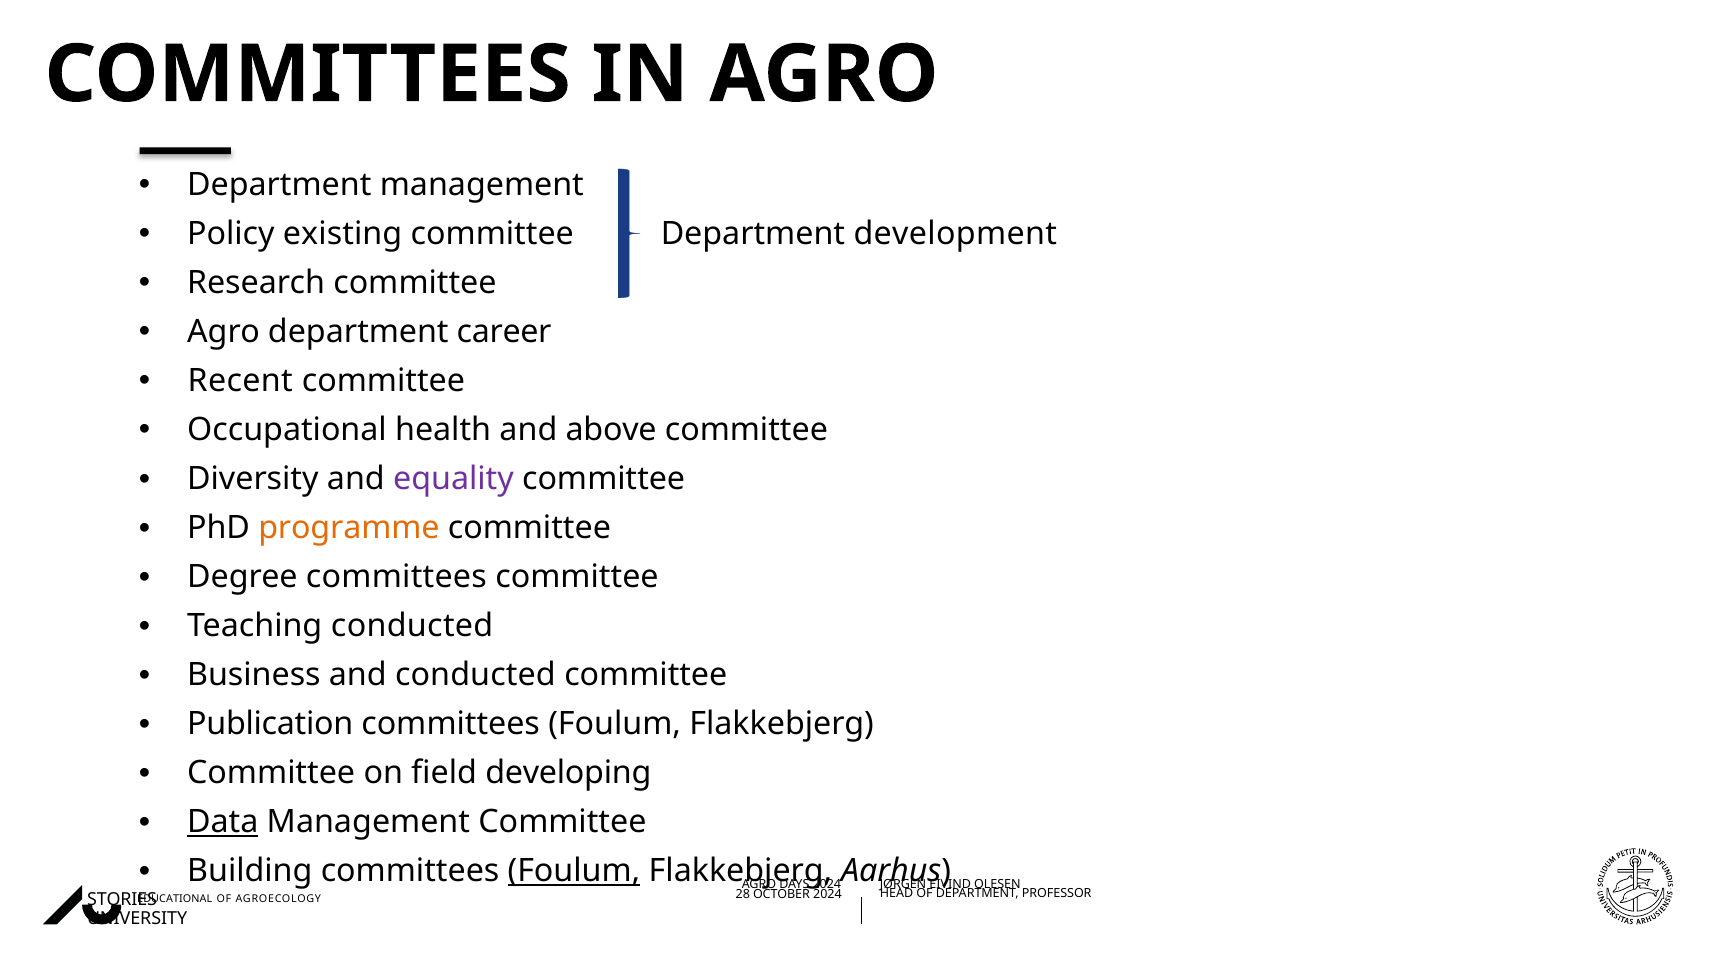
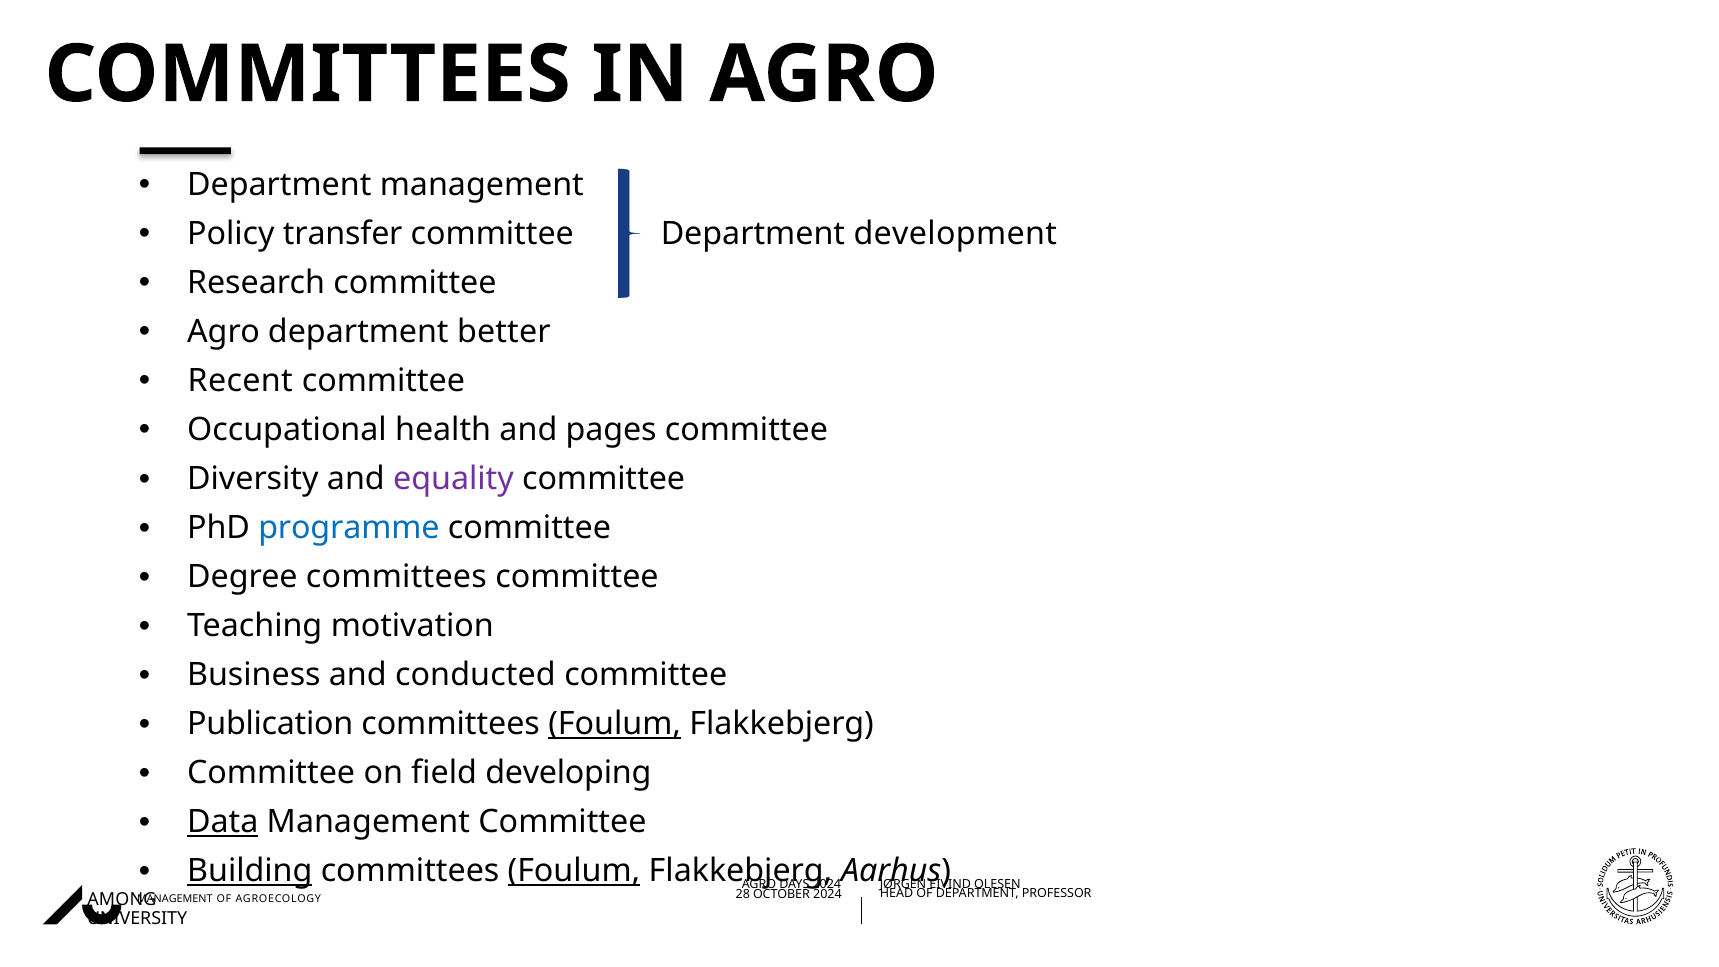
existing: existing -> transfer
career: career -> better
above: above -> pages
programme colour: orange -> blue
Teaching conducted: conducted -> motivation
Foulum at (615, 724) underline: none -> present
Building underline: none -> present
STORIES: STORIES -> AMONG
EDUCATIONAL at (175, 899): EDUCATIONAL -> MANAGEMENT
